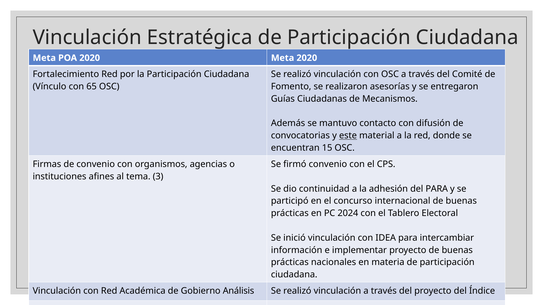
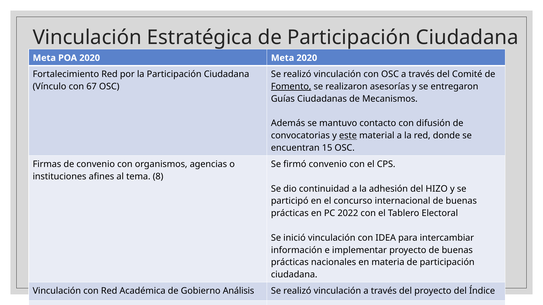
65: 65 -> 67
Fomento at (291, 87) underline: none -> present
3: 3 -> 8
del PARA: PARA -> HIZO
2024: 2024 -> 2022
